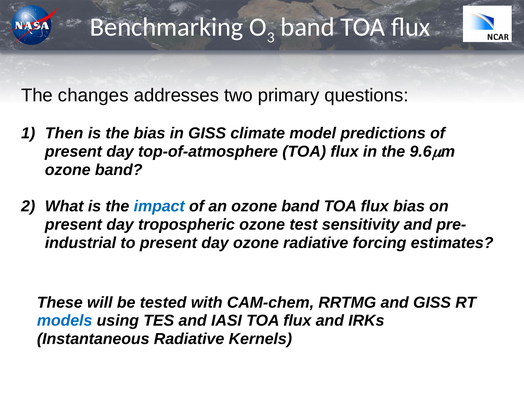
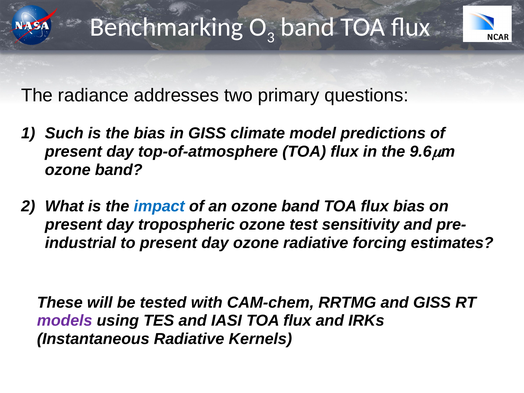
changes: changes -> radiance
Then: Then -> Such
models colour: blue -> purple
